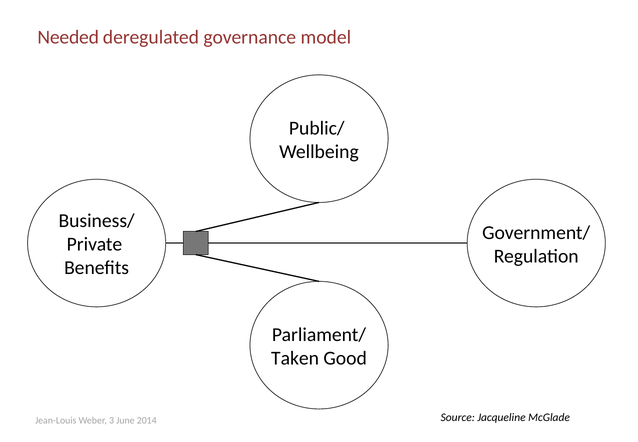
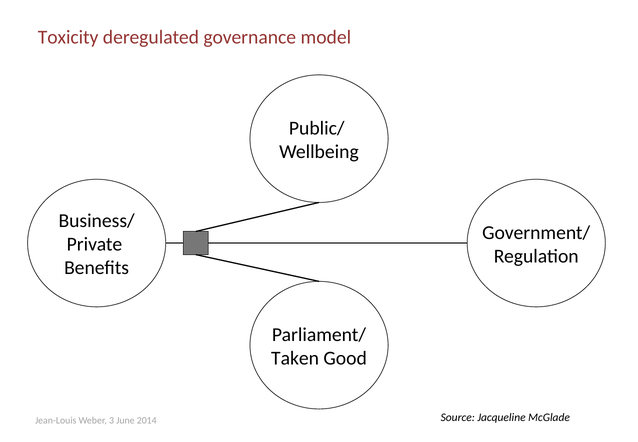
Needed: Needed -> Toxicity
